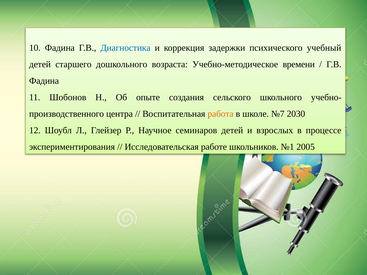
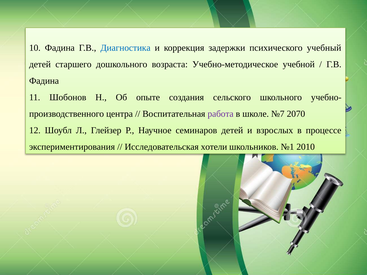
времени: времени -> учебной
работа colour: orange -> purple
2030: 2030 -> 2070
работе: работе -> хотели
2005: 2005 -> 2010
